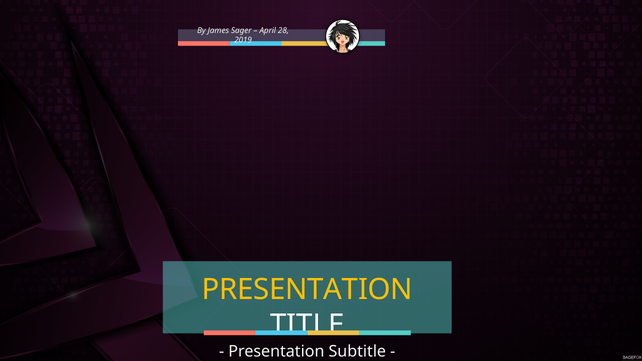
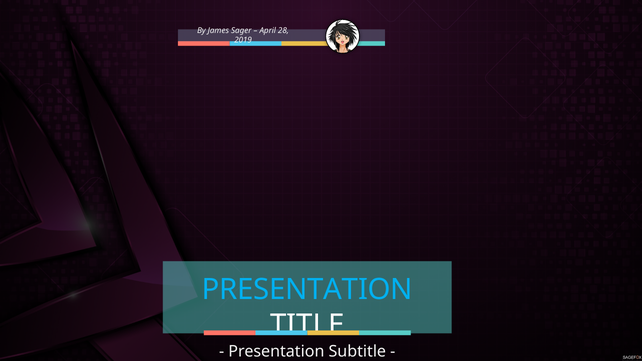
PRESENTATION at (307, 290) colour: yellow -> light blue
